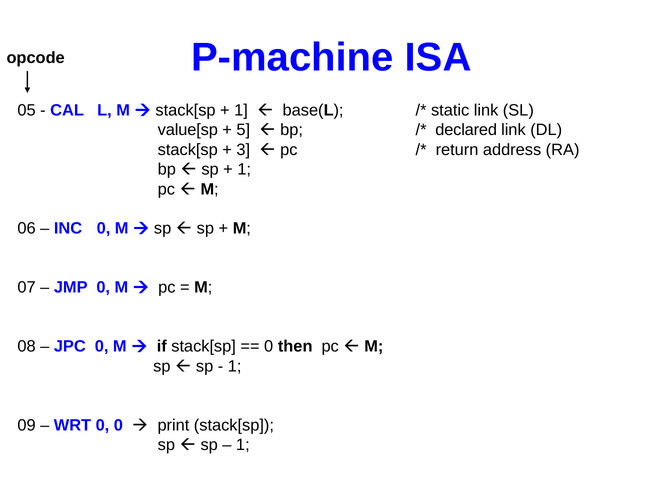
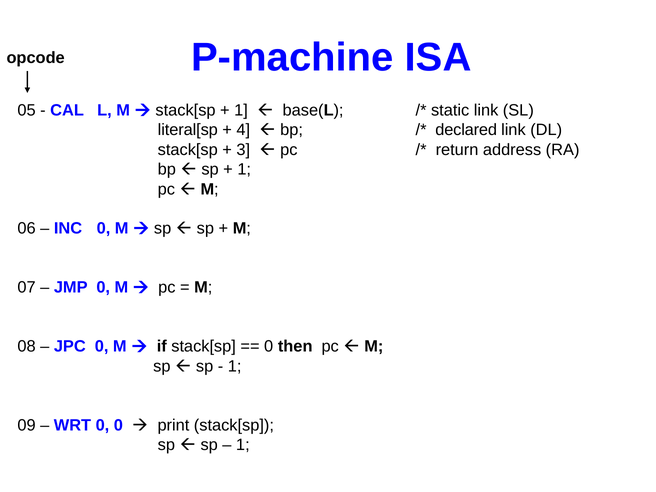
value[sp: value[sp -> literal[sp
5: 5 -> 4
